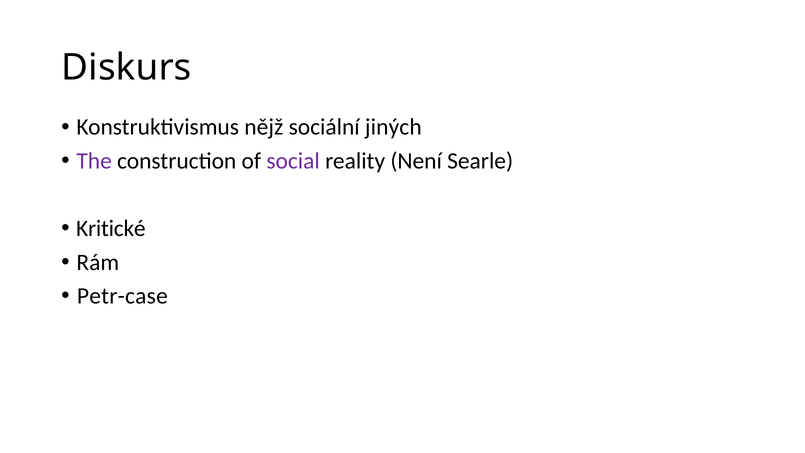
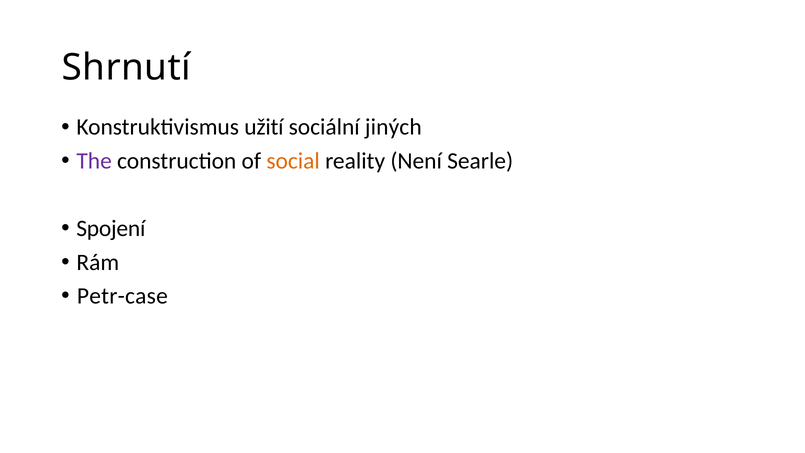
Diskurs: Diskurs -> Shrnutí
nějž: nějž -> užití
social colour: purple -> orange
Kritické: Kritické -> Spojení
